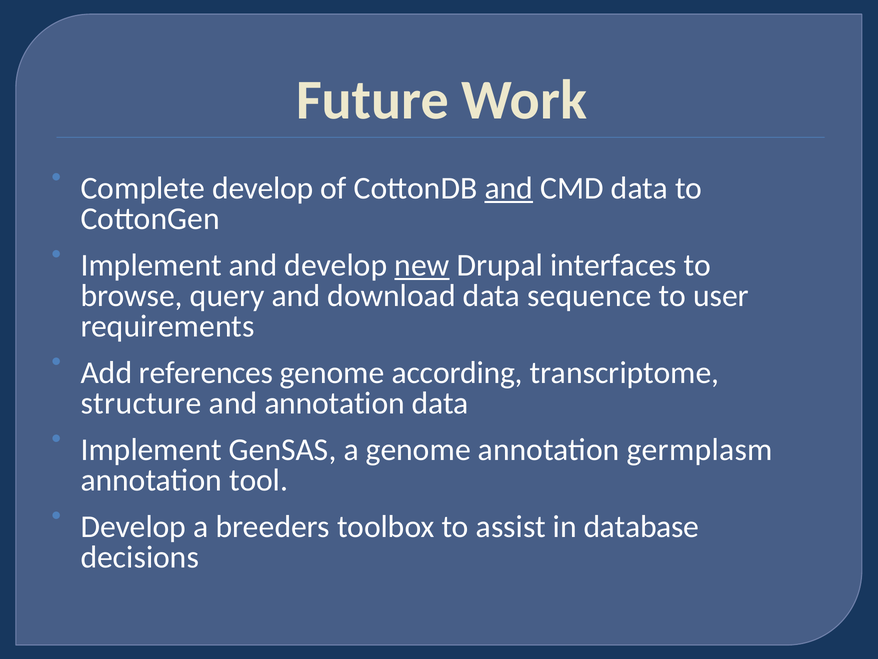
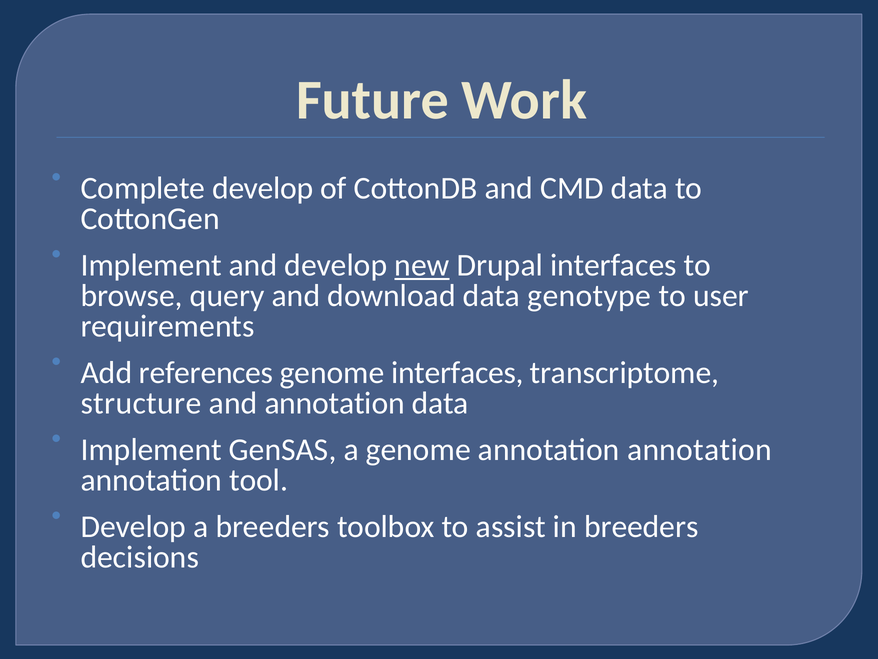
and at (509, 188) underline: present -> none
sequence: sequence -> genotype
genome according: according -> interfaces
genome annotation germplasm: germplasm -> annotation
in database: database -> breeders
